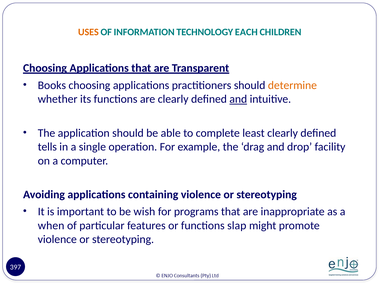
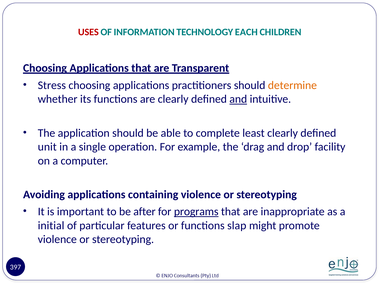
USES colour: orange -> red
Books: Books -> Stress
tells: tells -> unit
wish: wish -> after
programs underline: none -> present
when: when -> initial
